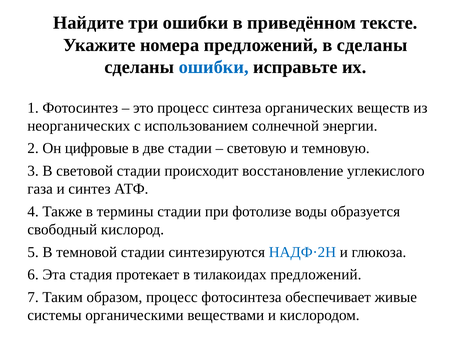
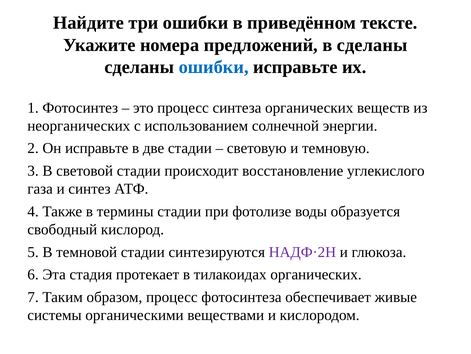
Он цифровые: цифровые -> исправьте
НАДФ·2Н colour: blue -> purple
тилакоидах предложений: предложений -> органических
